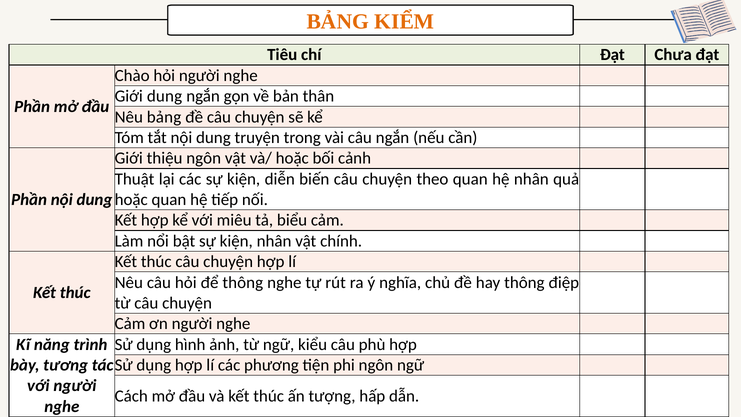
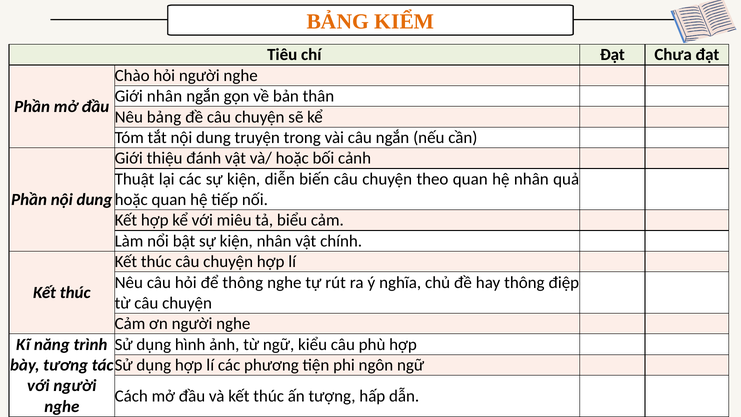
Giới dung: dung -> nhân
thiệu ngôn: ngôn -> đánh
